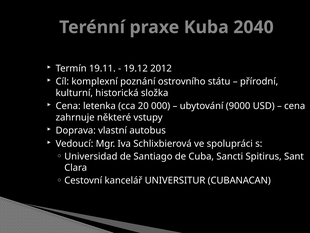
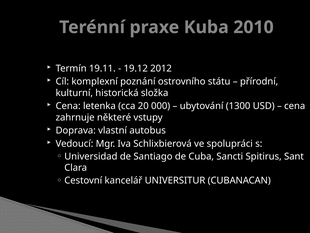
2040: 2040 -> 2010
9000: 9000 -> 1300
